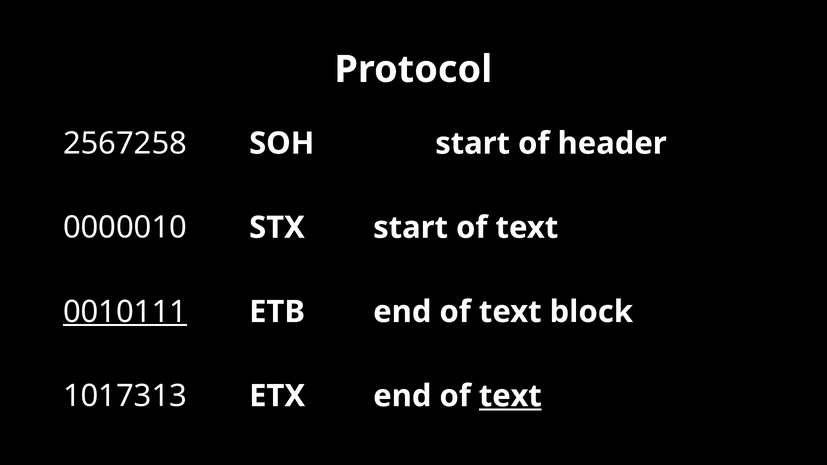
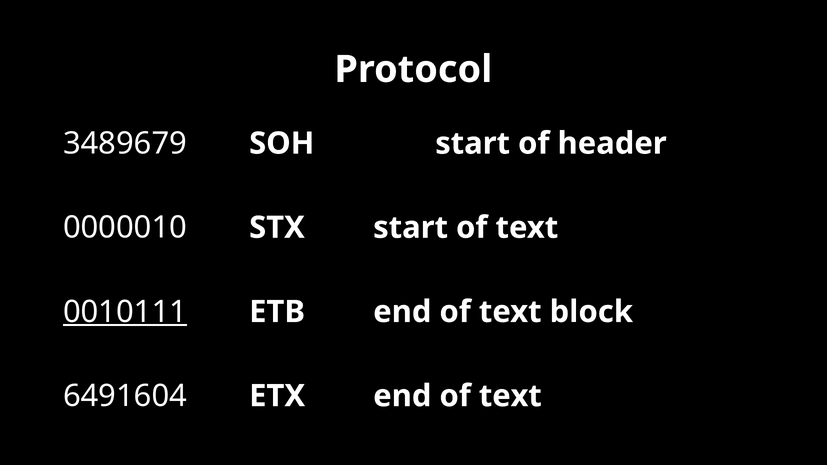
2567258: 2567258 -> 3489679
1017313: 1017313 -> 6491604
text at (510, 396) underline: present -> none
